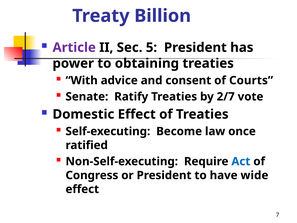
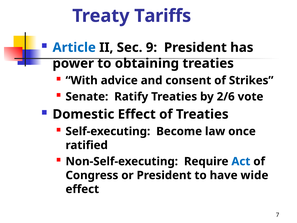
Billion: Billion -> Tariffs
Article colour: purple -> blue
5: 5 -> 9
Courts: Courts -> Strikes
2/7: 2/7 -> 2/6
